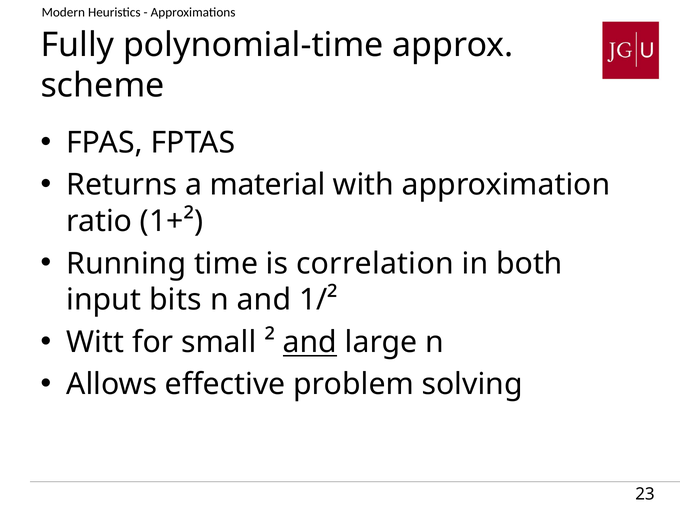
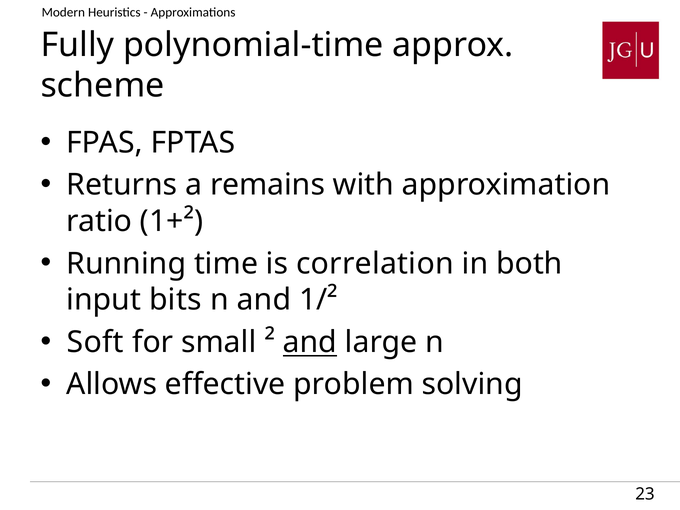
material: material -> remains
Witt: Witt -> Soft
